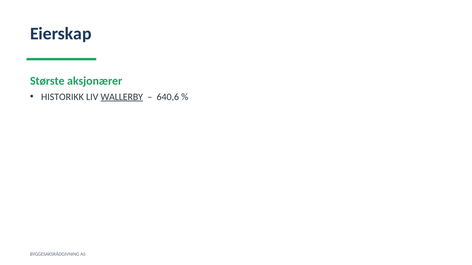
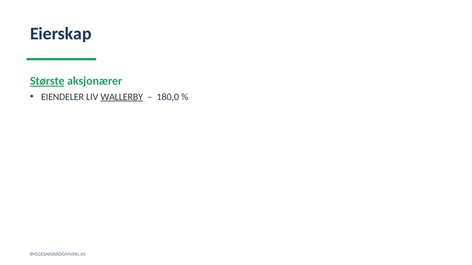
Største underline: none -> present
HISTORIKK: HISTORIKK -> EIENDELER
640,6: 640,6 -> 180,0
